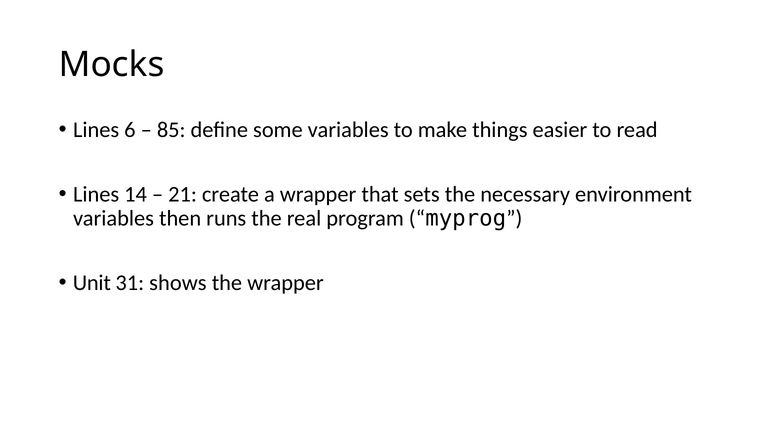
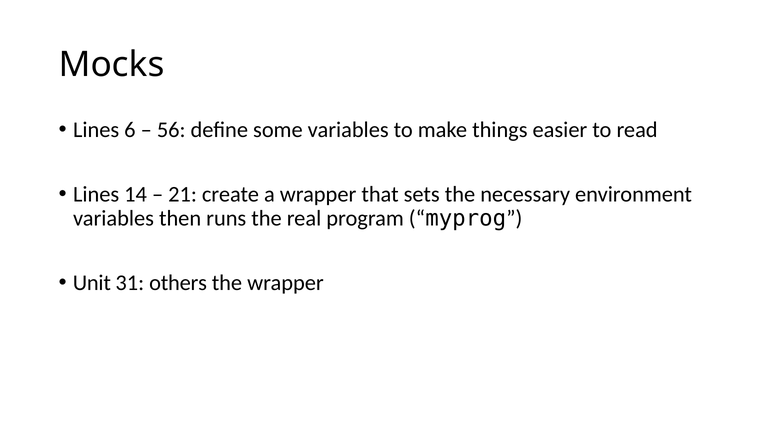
85: 85 -> 56
shows: shows -> others
